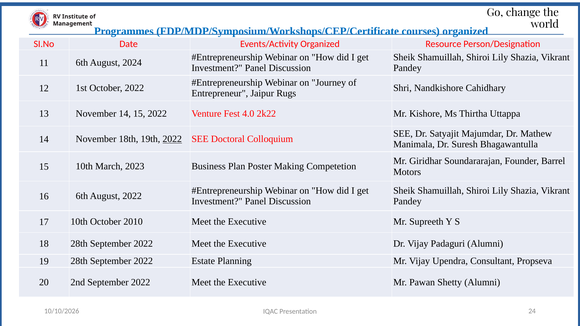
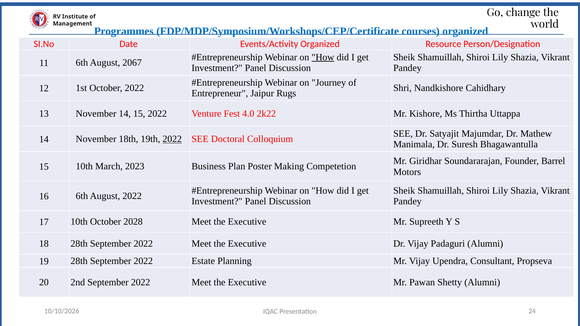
How at (323, 57) underline: none -> present
2024: 2024 -> 2067
2010: 2010 -> 2028
